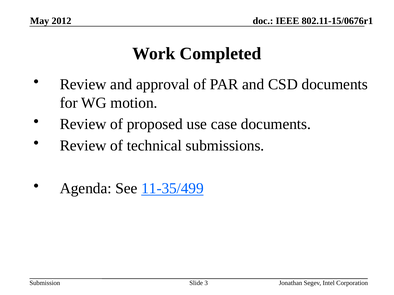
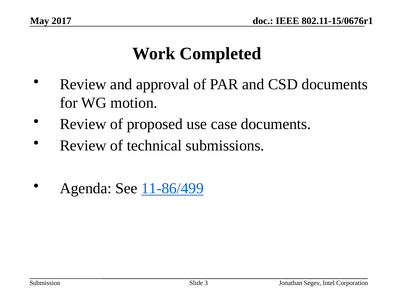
2012: 2012 -> 2017
11-35/499: 11-35/499 -> 11-86/499
